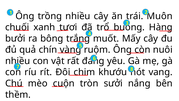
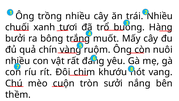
trái Muôn: Muôn -> Nhiều
